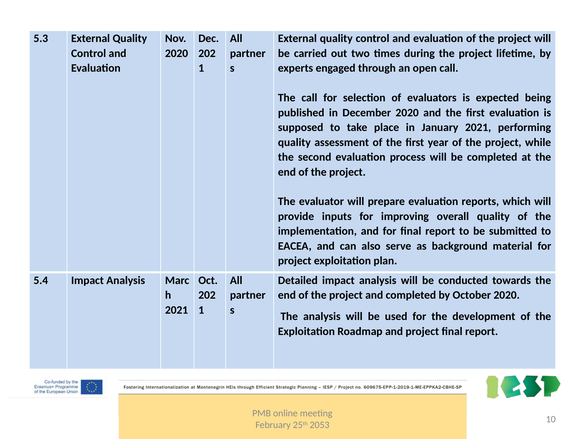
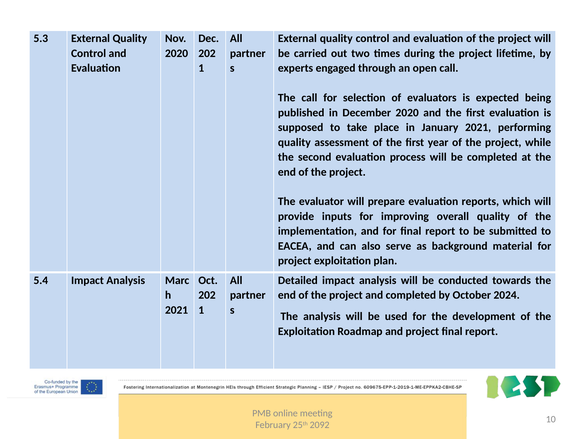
October 2020: 2020 -> 2024
2053: 2053 -> 2092
